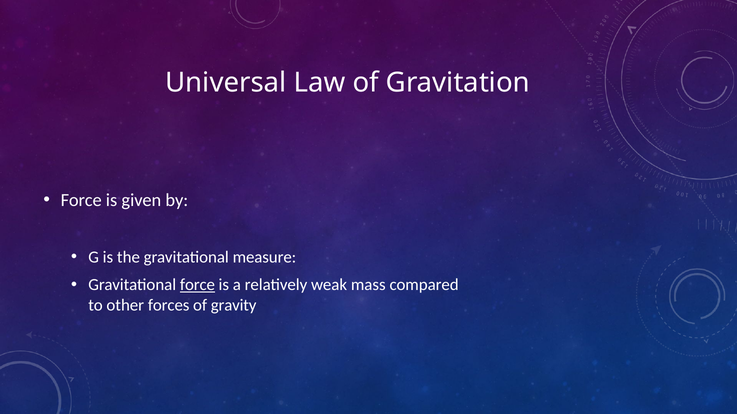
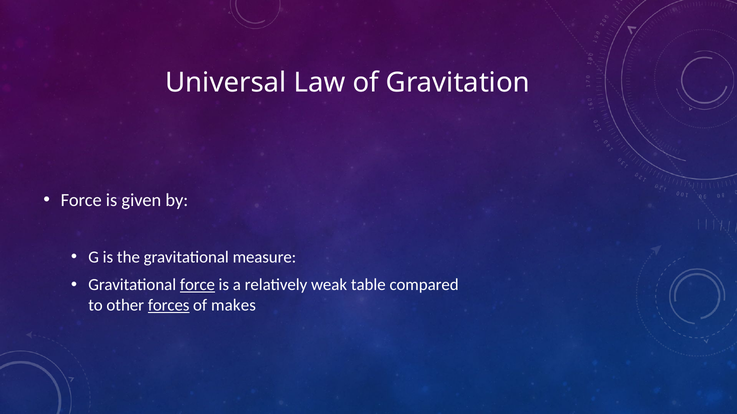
mass: mass -> table
forces underline: none -> present
gravity: gravity -> makes
